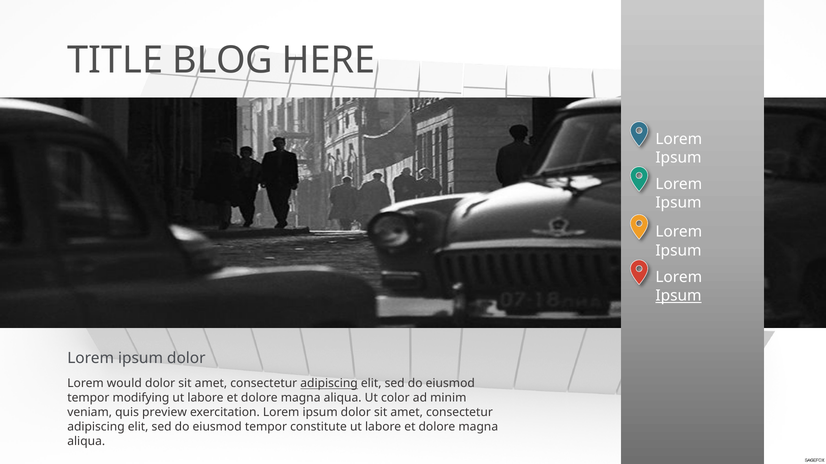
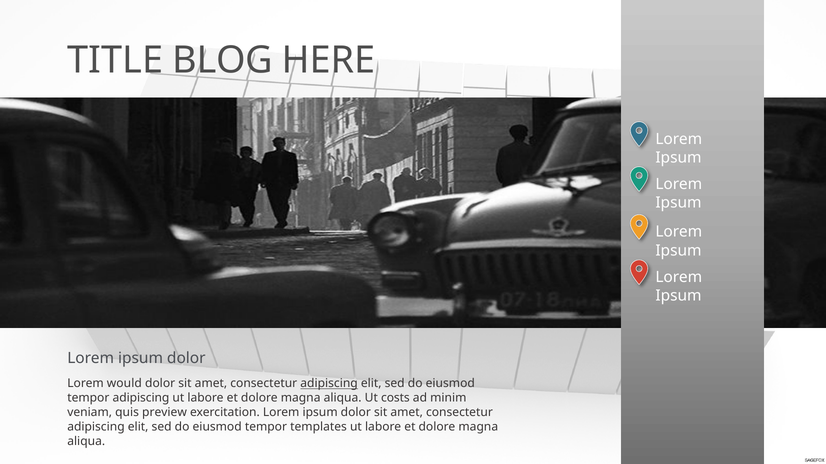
Ipsum at (679, 296) underline: present -> none
tempor modifying: modifying -> adipiscing
color: color -> costs
constitute: constitute -> templates
